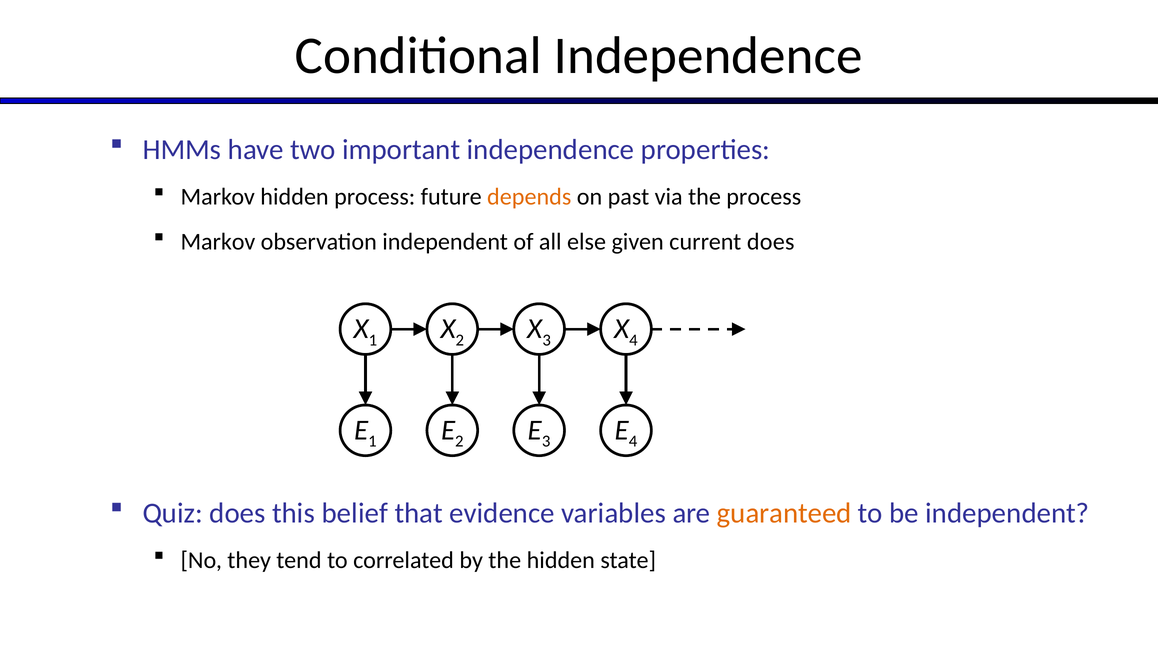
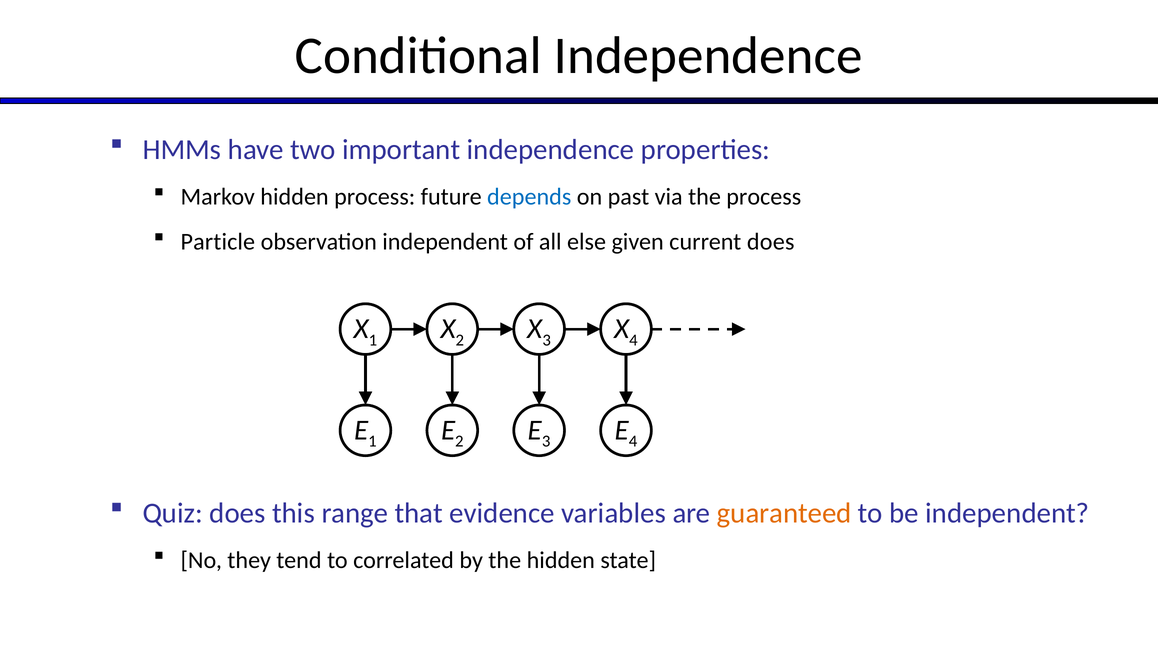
depends colour: orange -> blue
Markov at (218, 242): Markov -> Particle
belief: belief -> range
